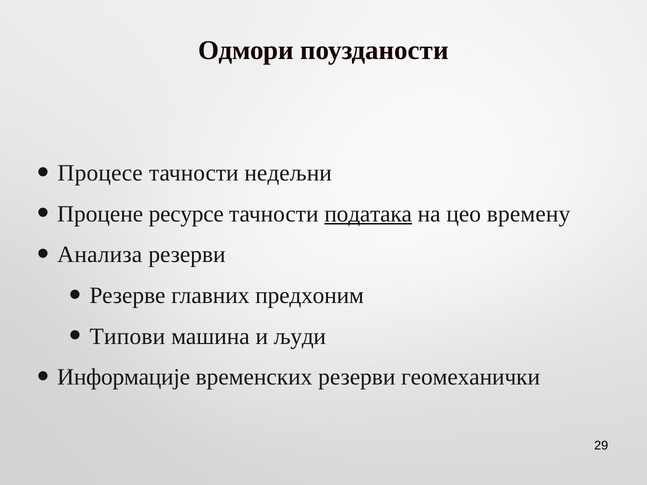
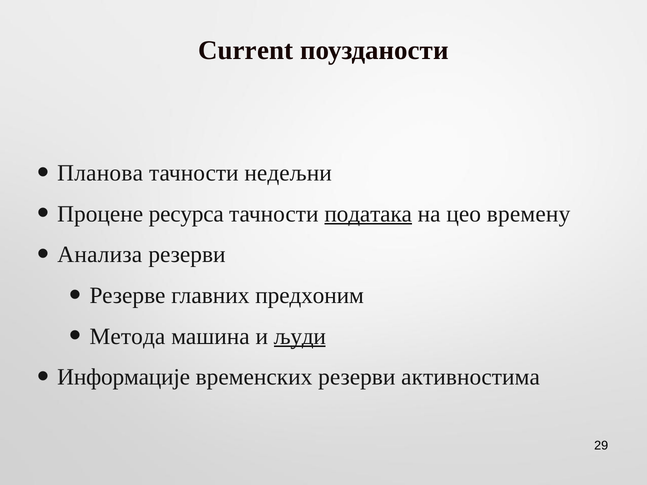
Одмори: Одмори -> Current
Процесе: Процесе -> Планова
ресурсе: ресурсе -> ресурса
Типови: Типови -> Метода
људи underline: none -> present
геомеханички: геомеханички -> активностима
